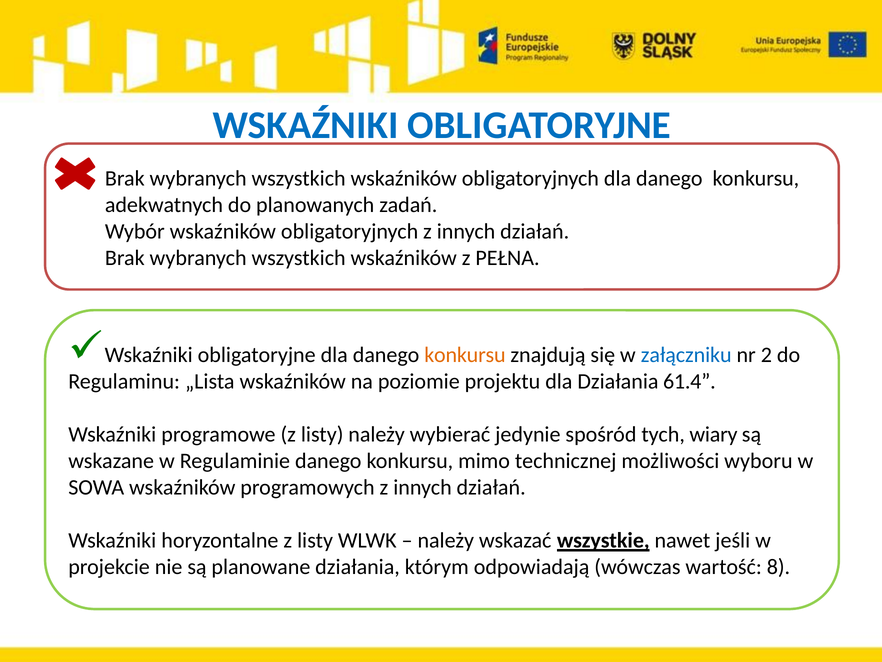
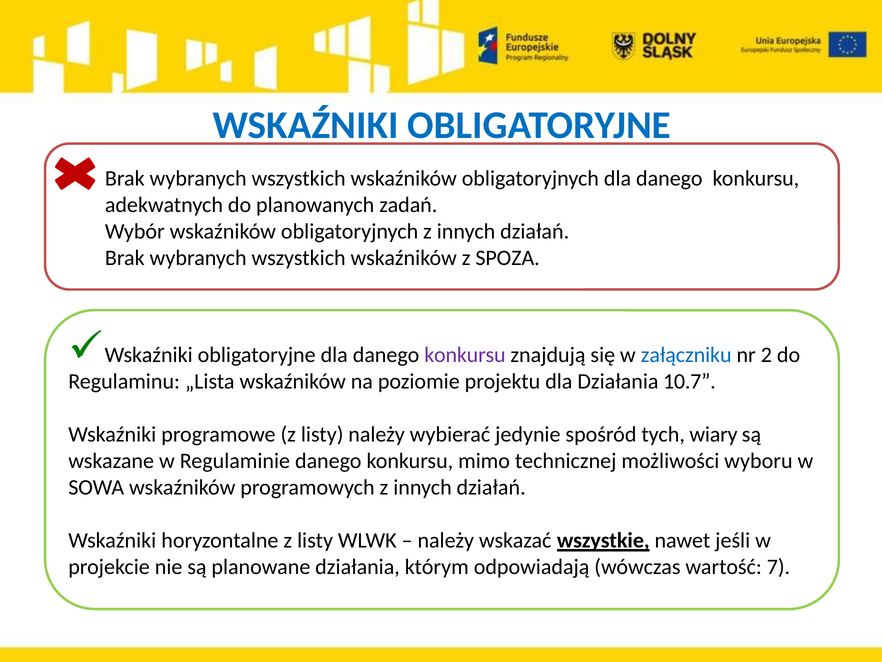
PEŁNA: PEŁNA -> SPOZA
konkursu at (465, 355) colour: orange -> purple
61.4: 61.4 -> 10.7
8: 8 -> 7
